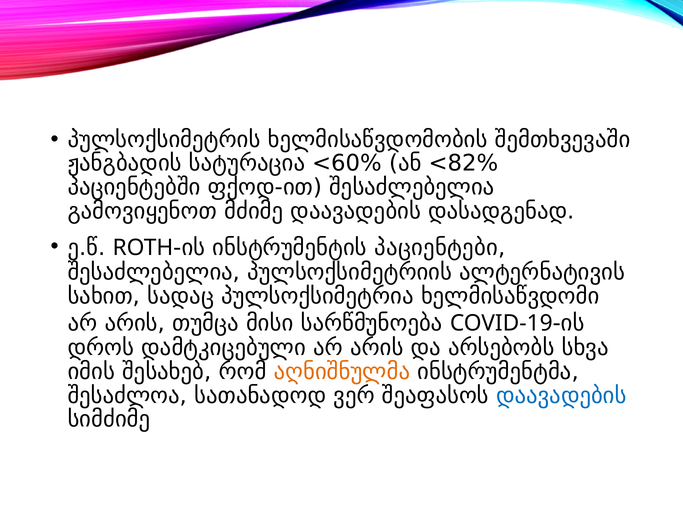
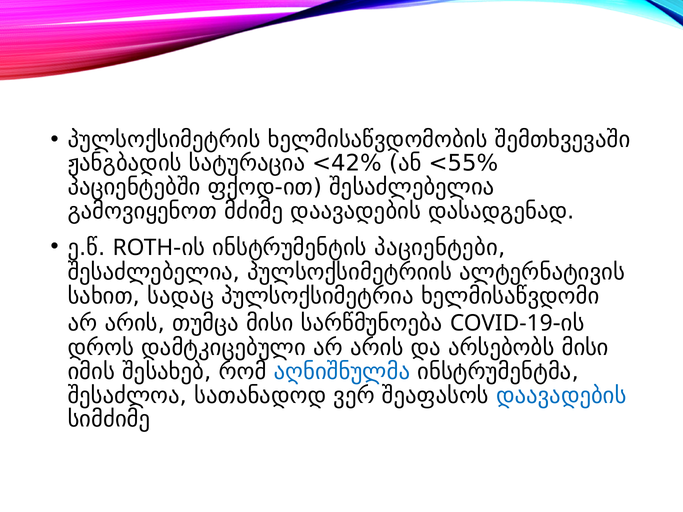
<60%: <60% -> <42%
<82%: <82% -> <55%
არსებობს სხვა: სხვა -> მისი
აღნიშნულმა colour: orange -> blue
